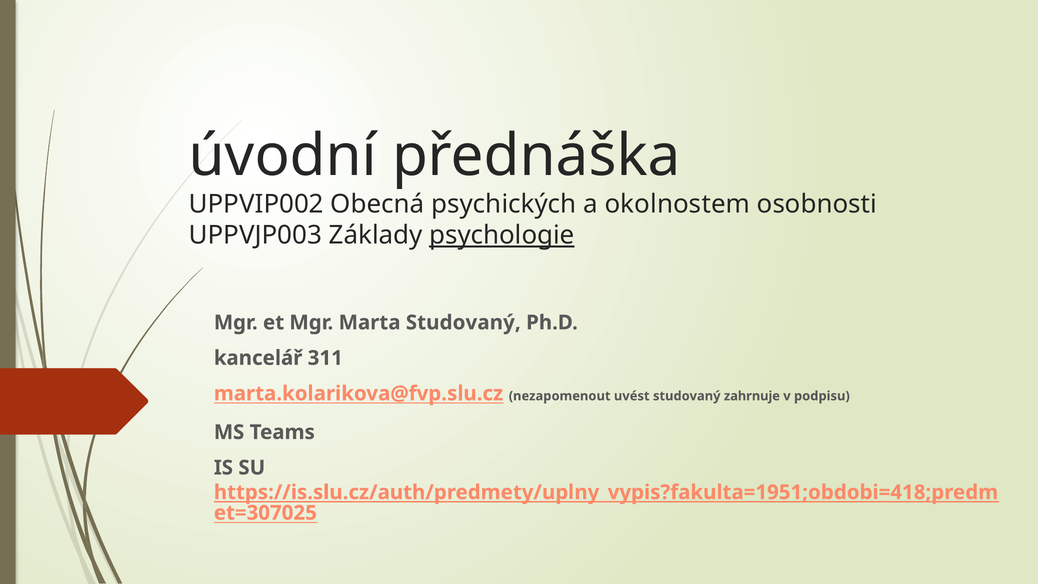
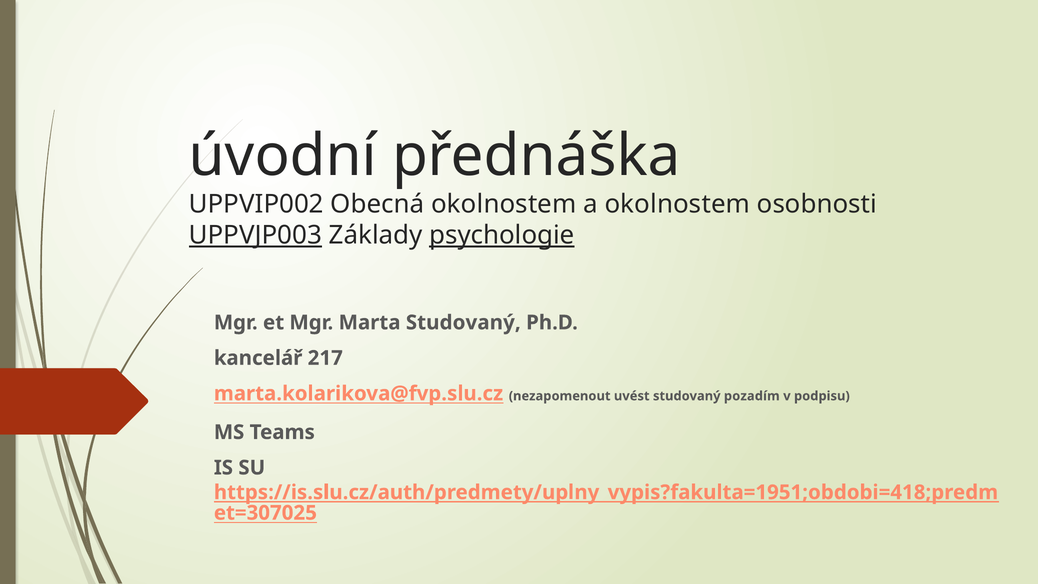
Obecná psychických: psychických -> okolnostem
UPPVJP003 underline: none -> present
311: 311 -> 217
zahrnuje: zahrnuje -> pozadím
